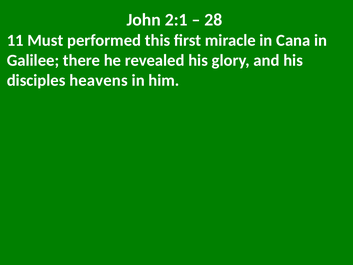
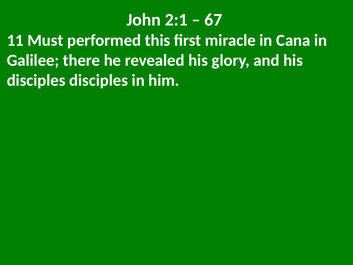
28: 28 -> 67
disciples heavens: heavens -> disciples
